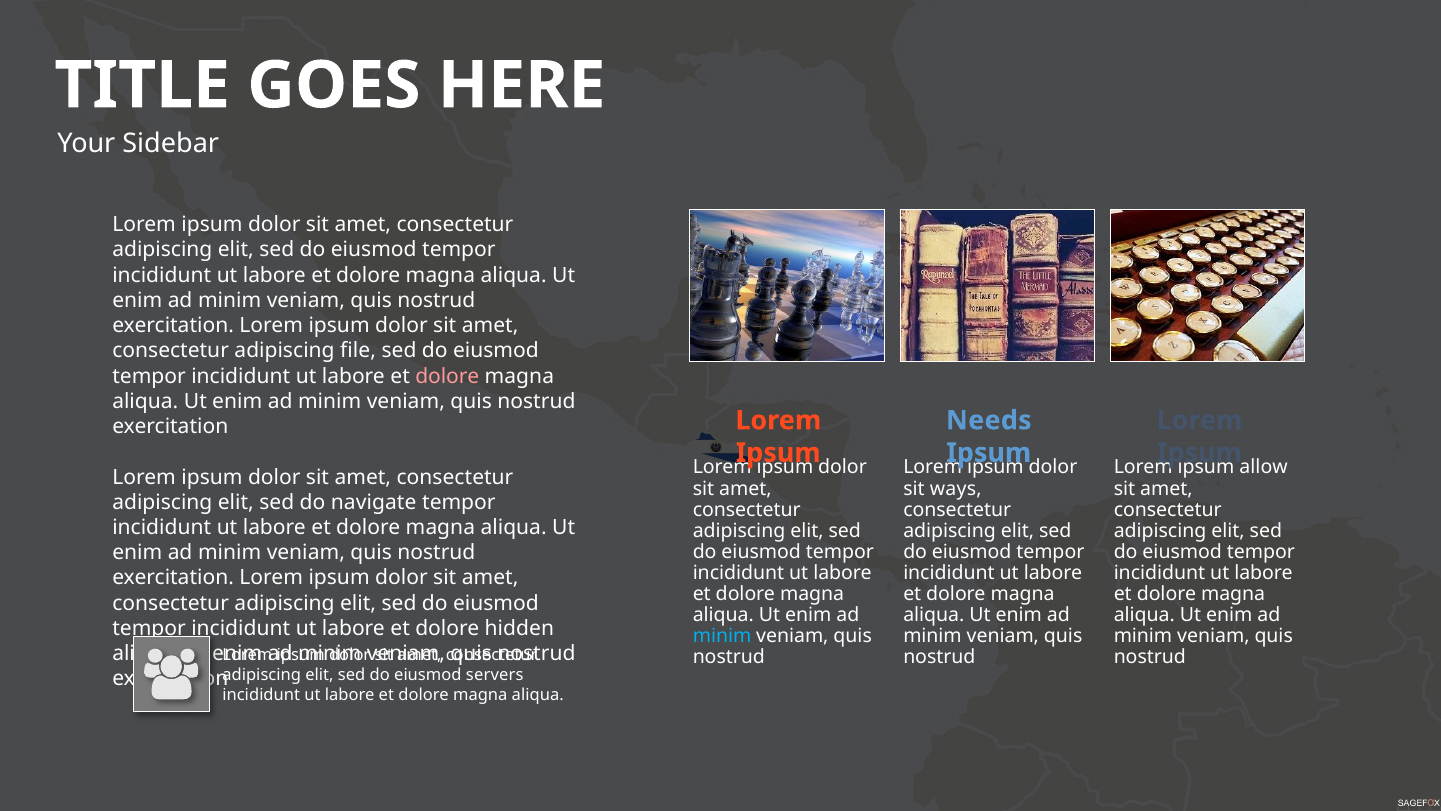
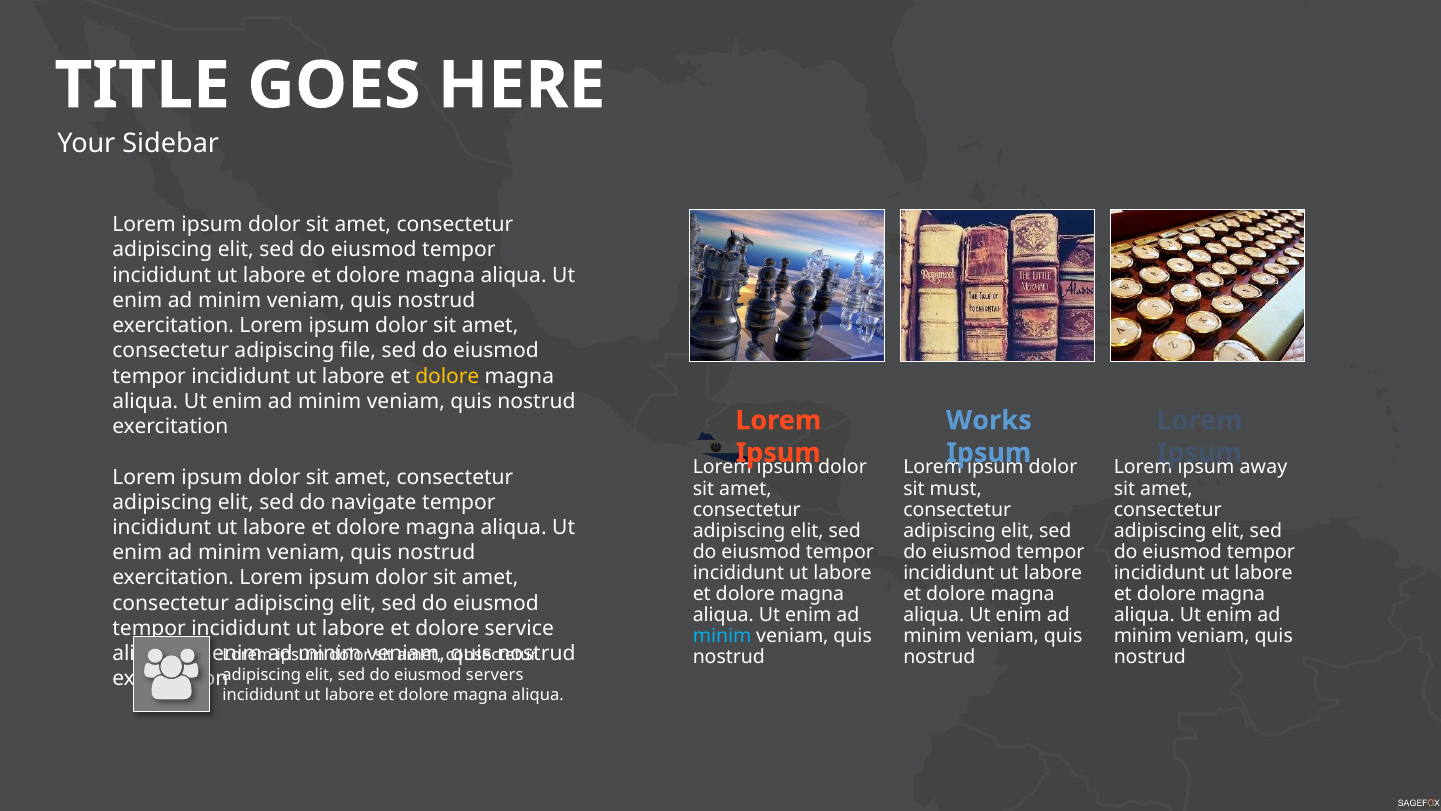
dolore at (447, 376) colour: pink -> yellow
Needs: Needs -> Works
allow: allow -> away
ways: ways -> must
hidden: hidden -> service
